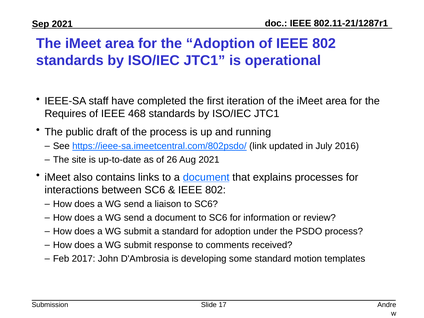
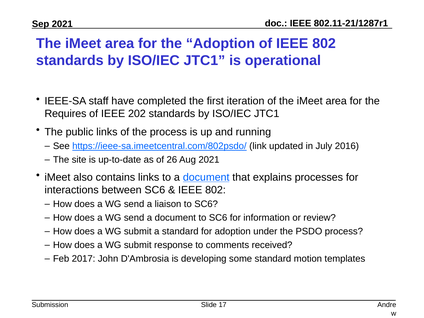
468: 468 -> 202
public draft: draft -> links
